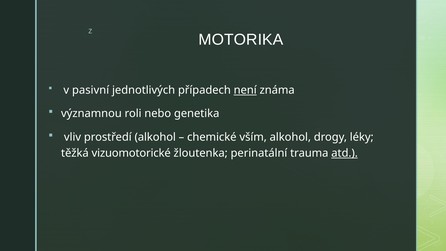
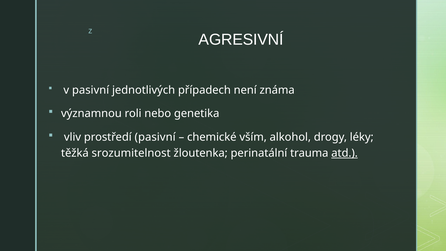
MOTORIKA: MOTORIKA -> AGRESIVNÍ
není underline: present -> none
prostředí alkohol: alkohol -> pasivní
vizuomotorické: vizuomotorické -> srozumitelnost
